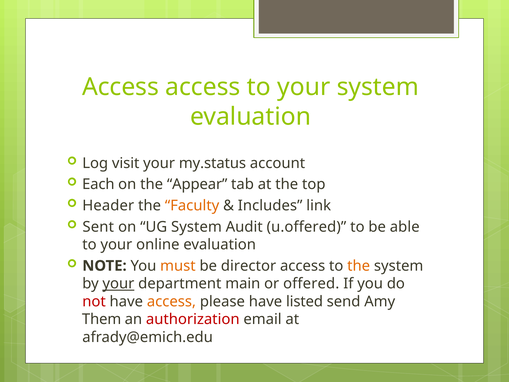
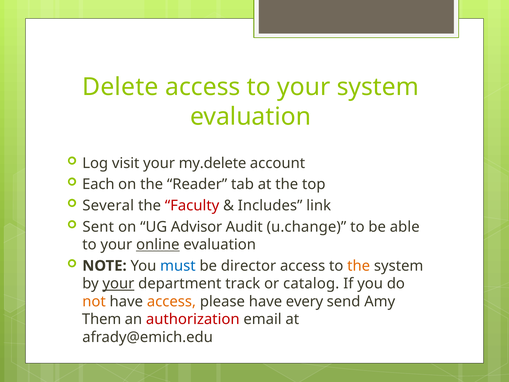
Access at (121, 87): Access -> Delete
my.status: my.status -> my.delete
Appear: Appear -> Reader
Header: Header -> Several
Faculty colour: orange -> red
UG System: System -> Advisor
u.offered: u.offered -> u.change
online underline: none -> present
must colour: orange -> blue
main: main -> track
offered: offered -> catalog
not colour: red -> orange
listed: listed -> every
